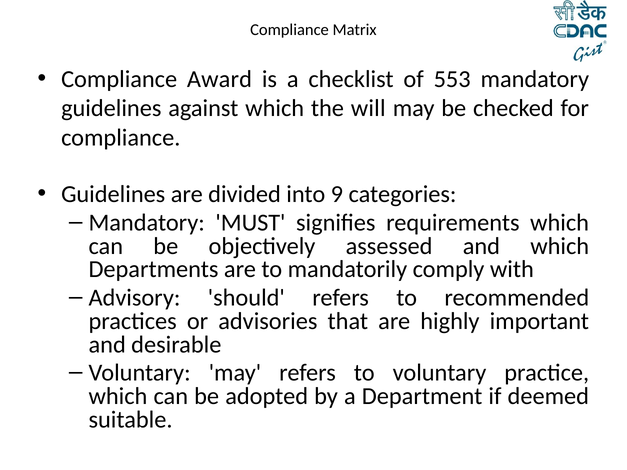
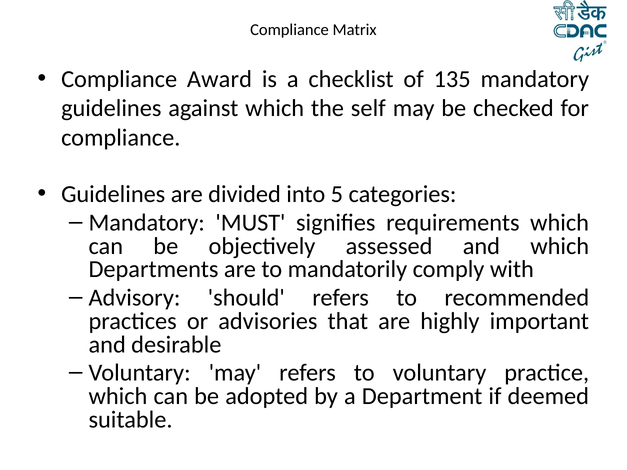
553: 553 -> 135
will: will -> self
9: 9 -> 5
